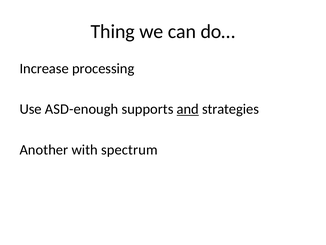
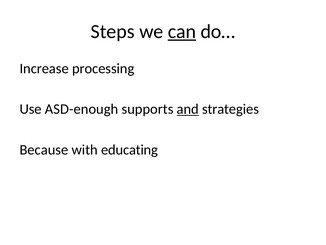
Thing: Thing -> Steps
can underline: none -> present
Another: Another -> Because
spectrum: spectrum -> educating
